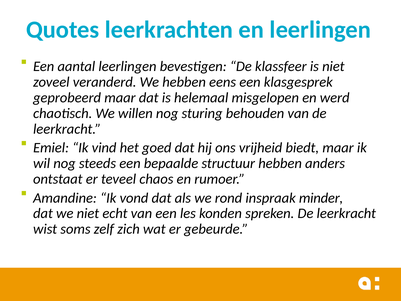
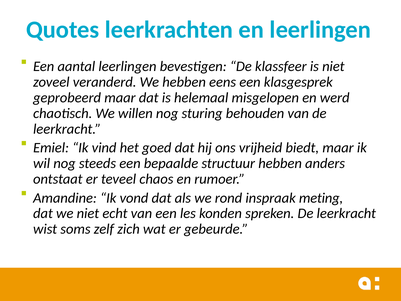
minder: minder -> meting
